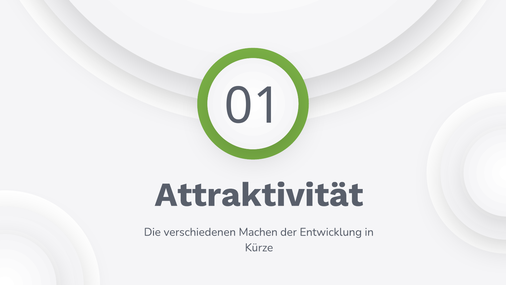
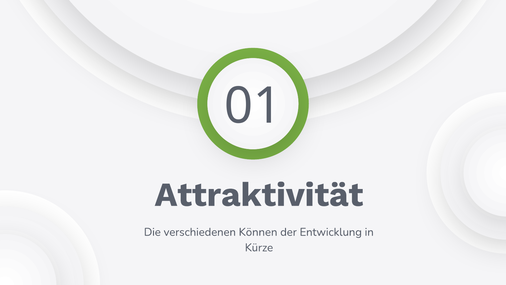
Machen: Machen -> Können
